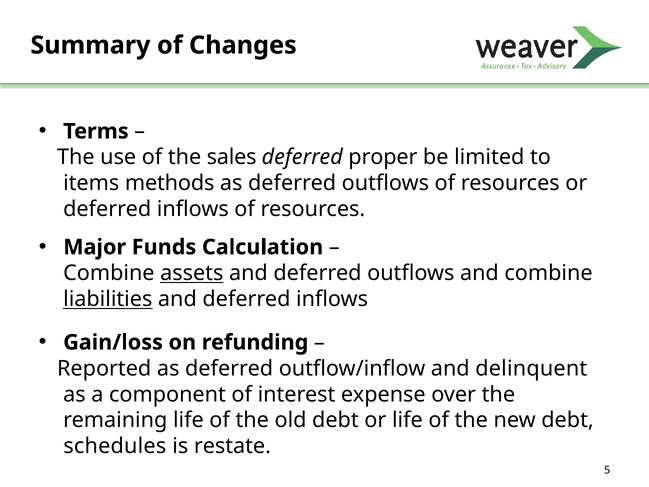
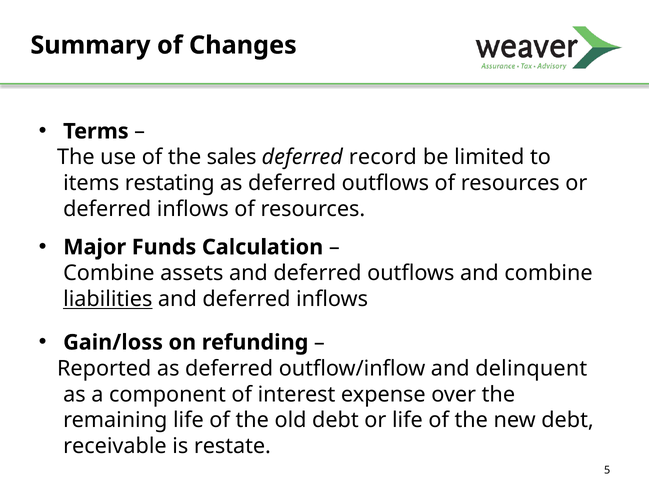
proper: proper -> record
methods: methods -> restating
assets underline: present -> none
schedules: schedules -> receivable
